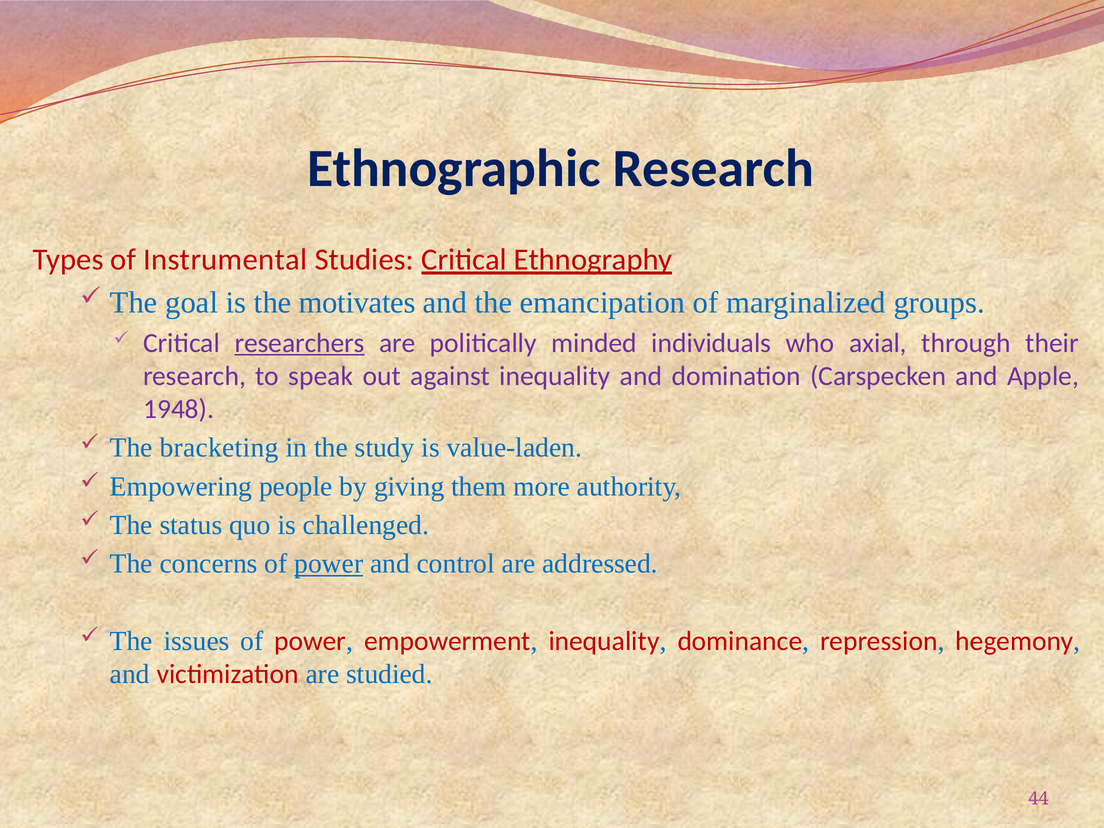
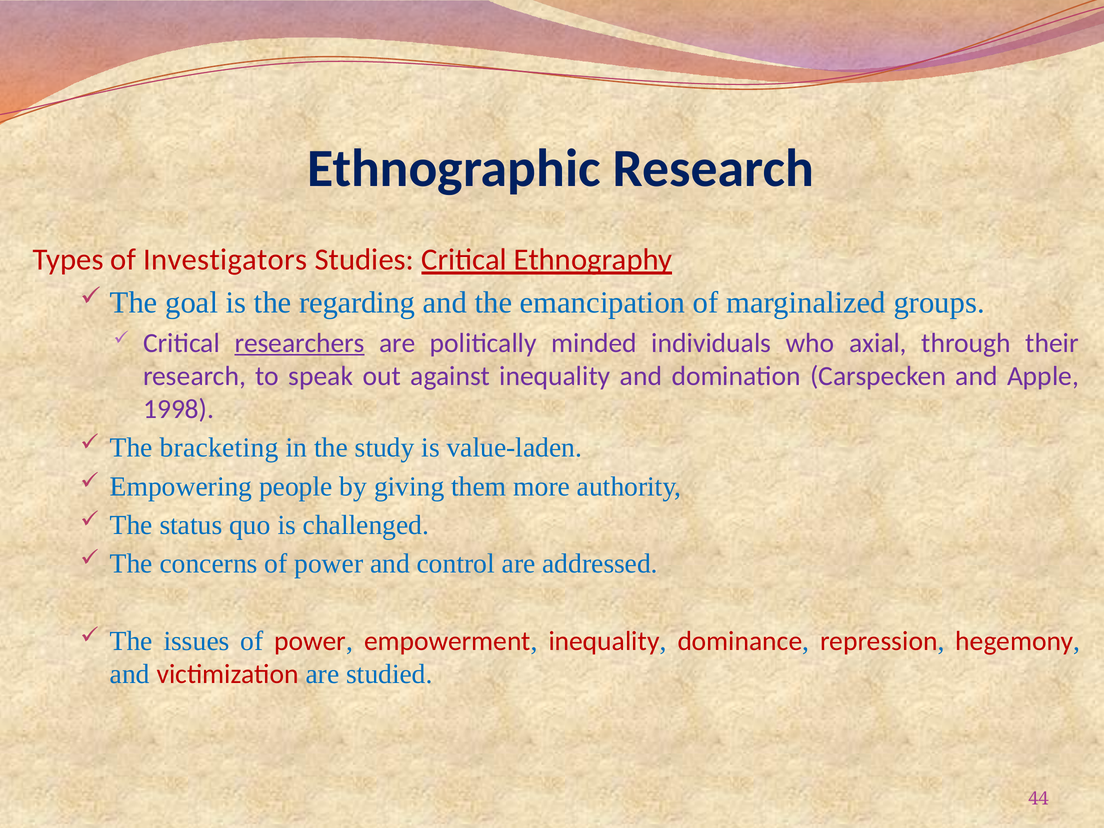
Instrumental: Instrumental -> Investigators
motivates: motivates -> regarding
1948: 1948 -> 1998
power at (329, 564) underline: present -> none
